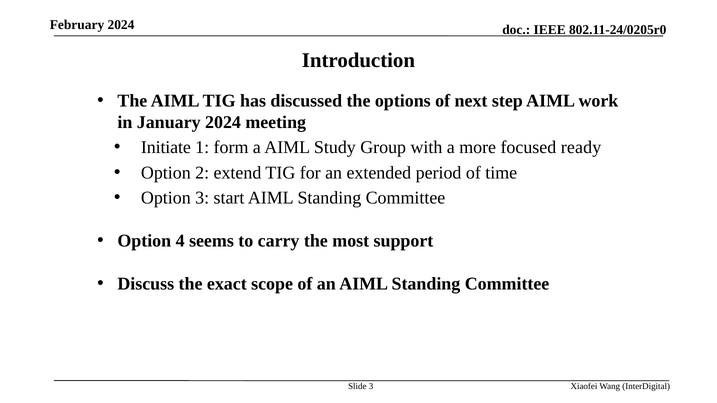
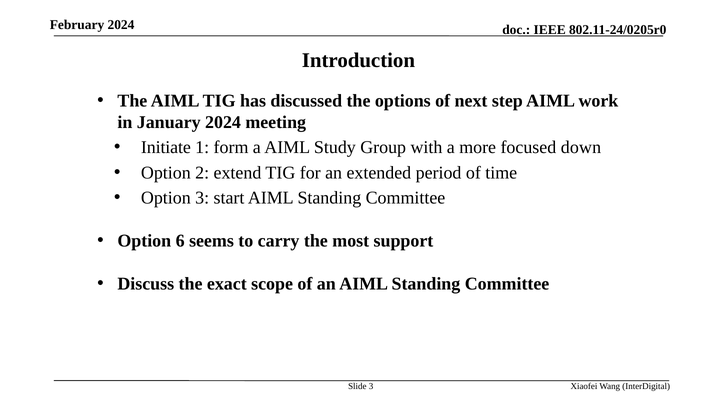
ready: ready -> down
4: 4 -> 6
